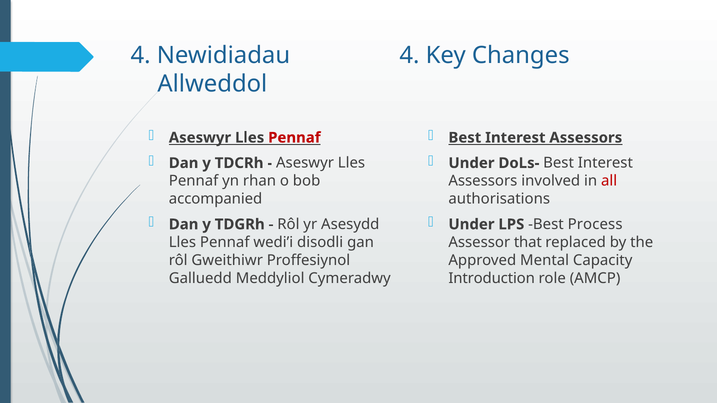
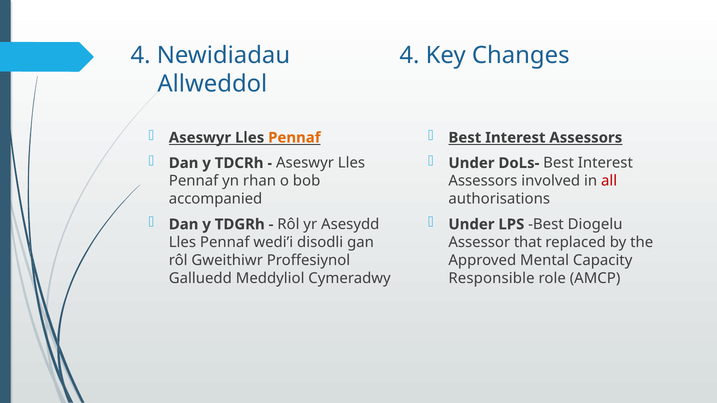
Pennaf at (294, 138) colour: red -> orange
Process: Process -> Diogelu
Introduction: Introduction -> Responsible
